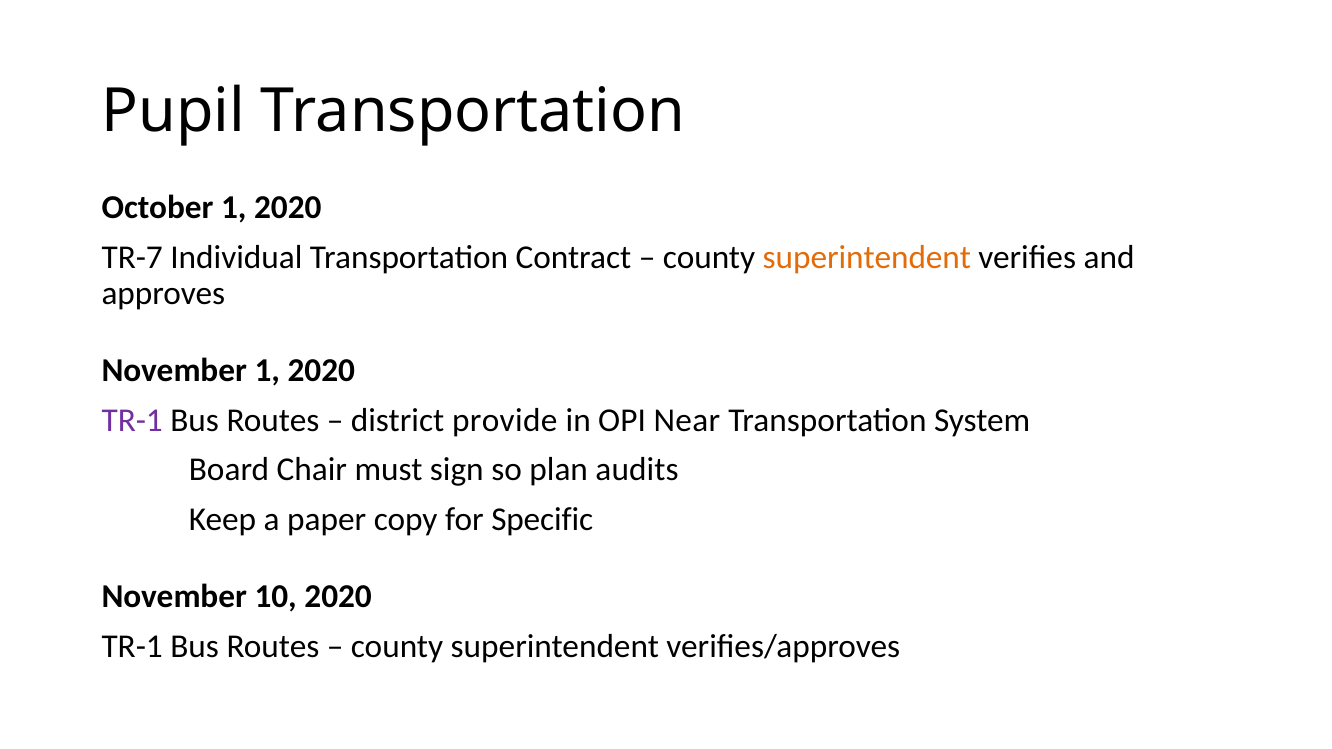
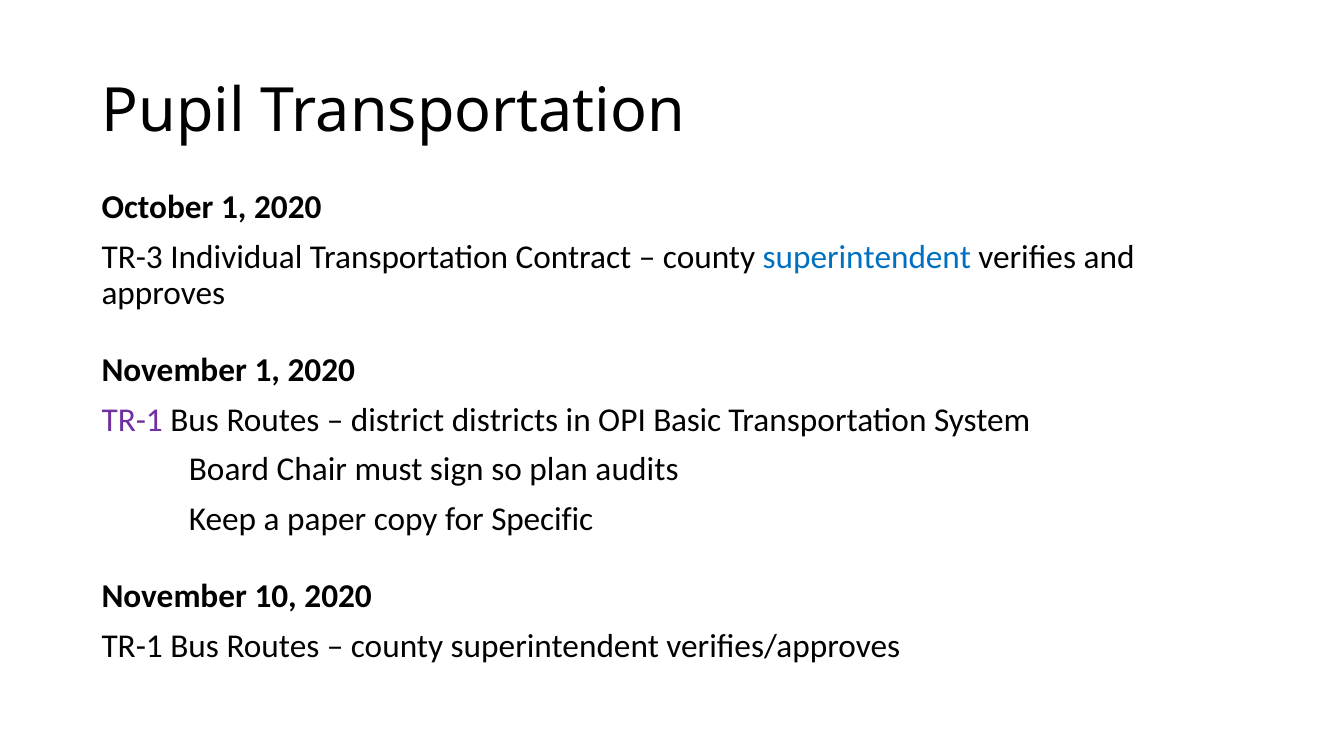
TR-7: TR-7 -> TR-3
superintendent at (867, 257) colour: orange -> blue
provide: provide -> districts
Near: Near -> Basic
